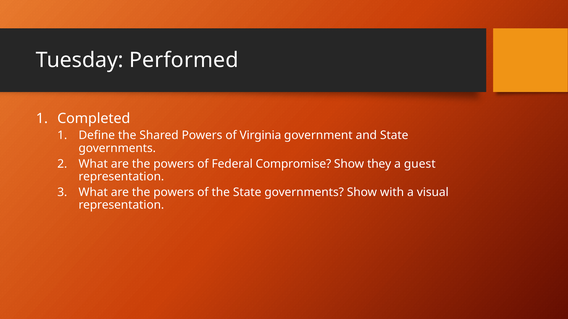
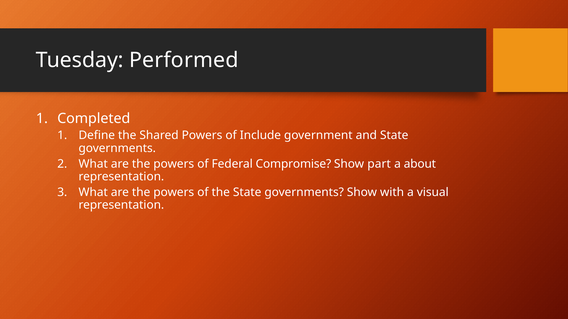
Virginia: Virginia -> Include
they: they -> part
guest: guest -> about
